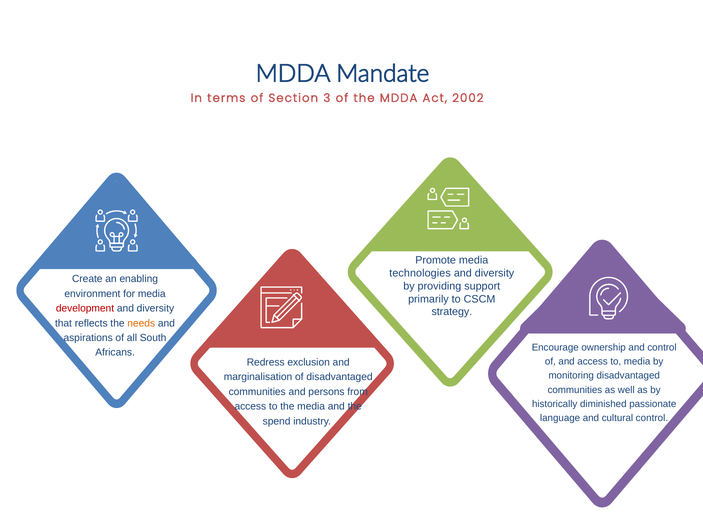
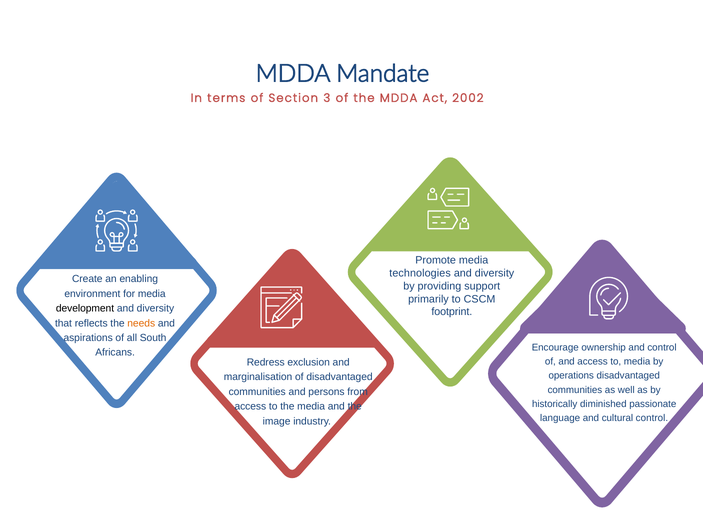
development colour: red -> black
strategy: strategy -> footprint
monitoring: monitoring -> operations
spend: spend -> image
